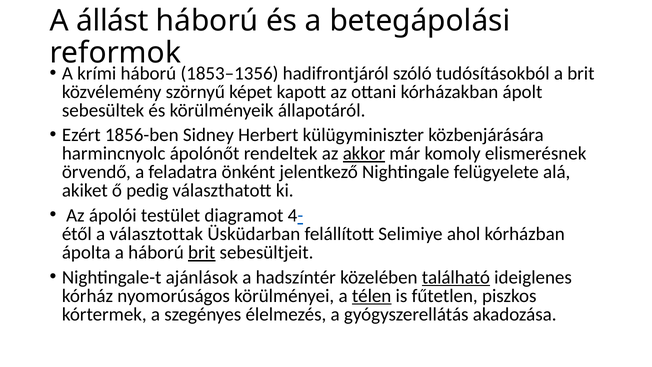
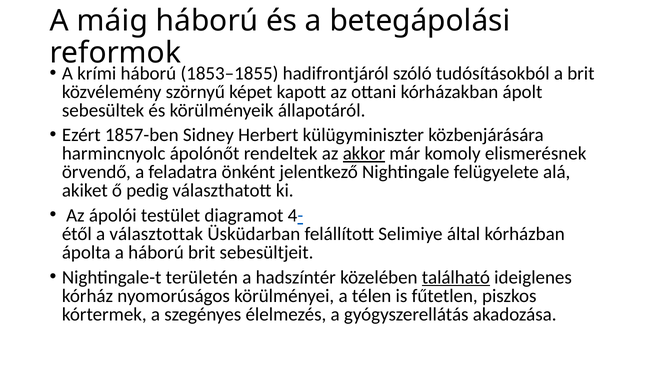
állást: állást -> máig
1853–1356: 1853–1356 -> 1853–1855
1856-ben: 1856-ben -> 1857-ben
ahol: ahol -> által
brit at (202, 252) underline: present -> none
ajánlások: ajánlások -> területén
télen underline: present -> none
